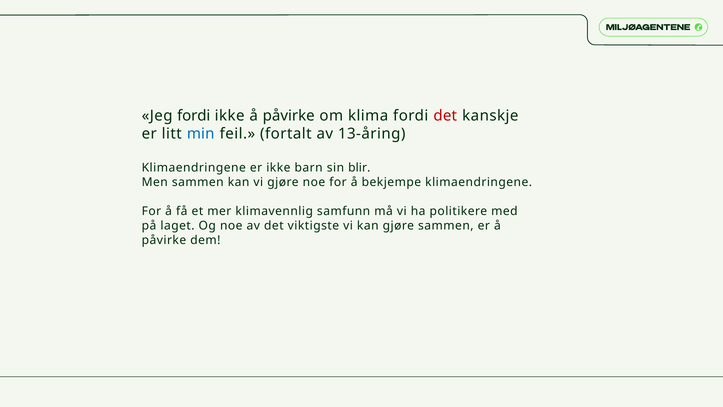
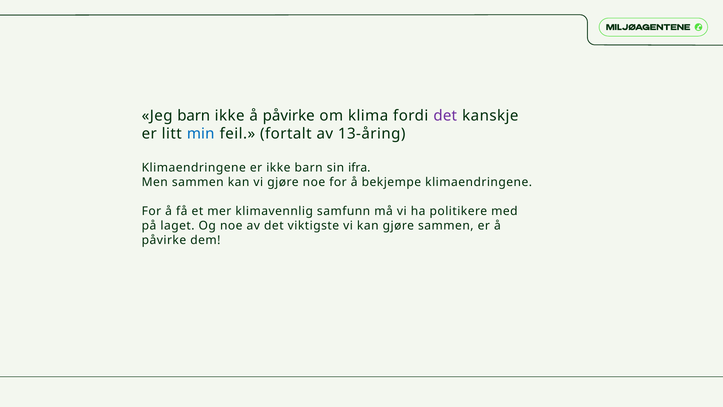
Jeg fordi: fordi -> barn
det at (445, 116) colour: red -> purple
blir: blir -> ifra
